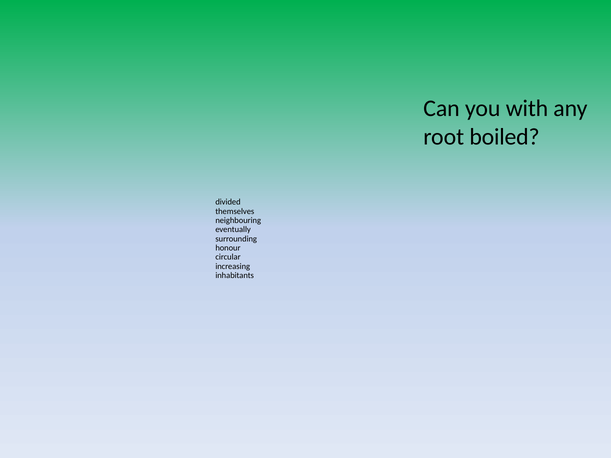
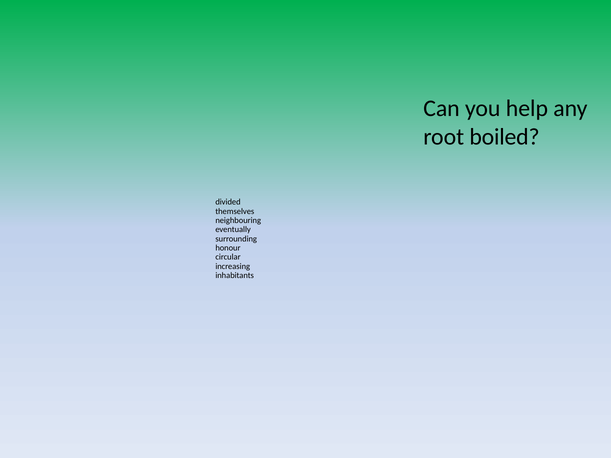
with: with -> help
